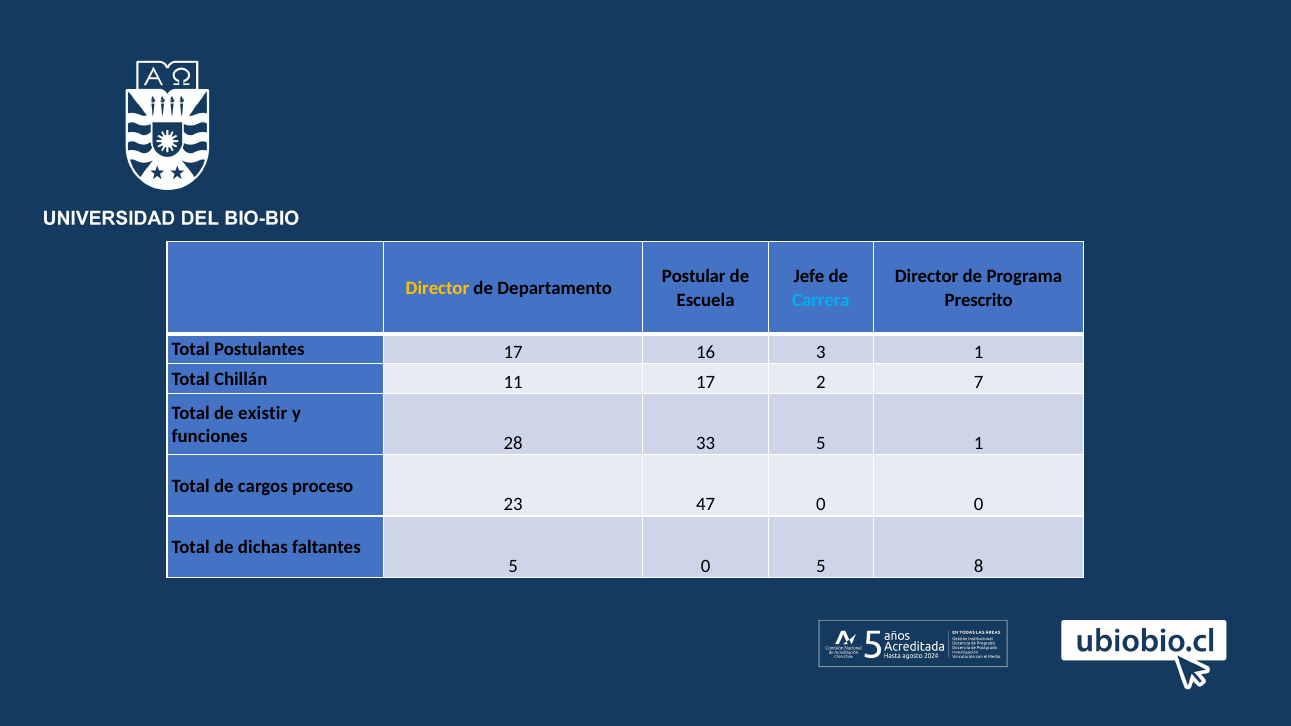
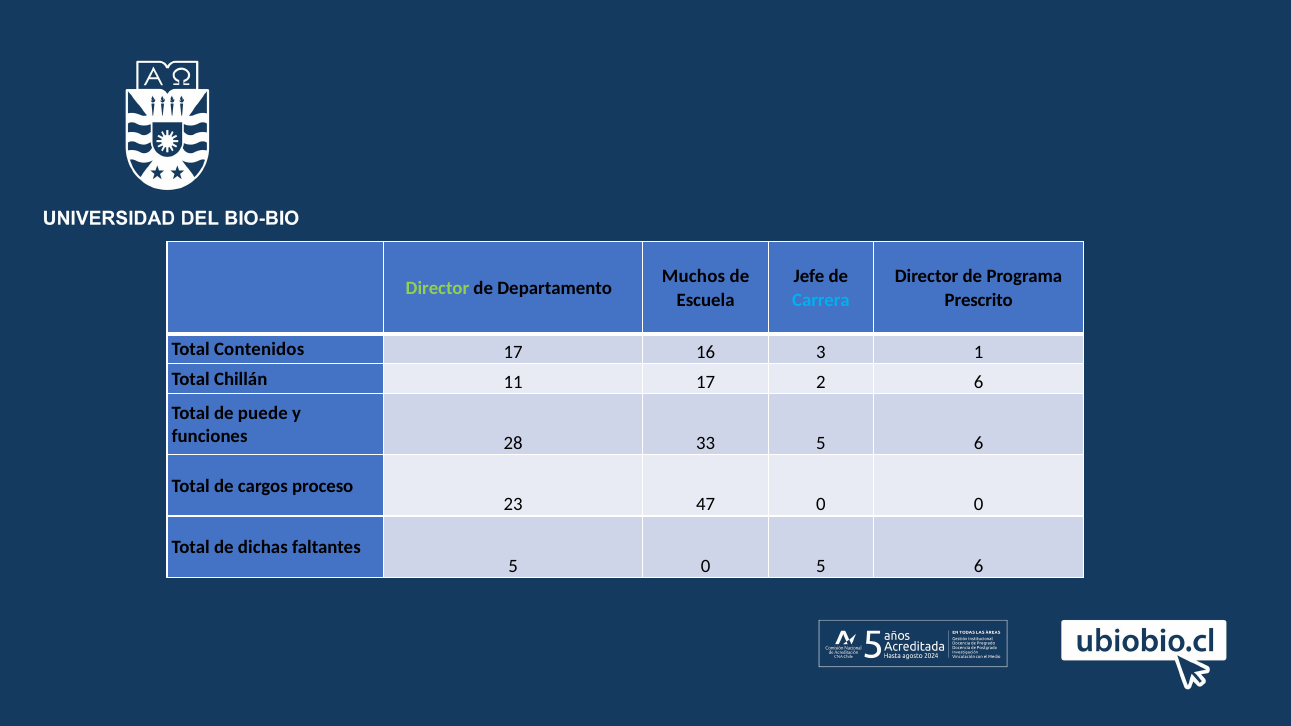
Postular: Postular -> Muchos
Director at (437, 288) colour: yellow -> light green
Postulantes: Postulantes -> Contenidos
2 7: 7 -> 6
existir: existir -> puede
33 5 1: 1 -> 6
0 5 8: 8 -> 6
